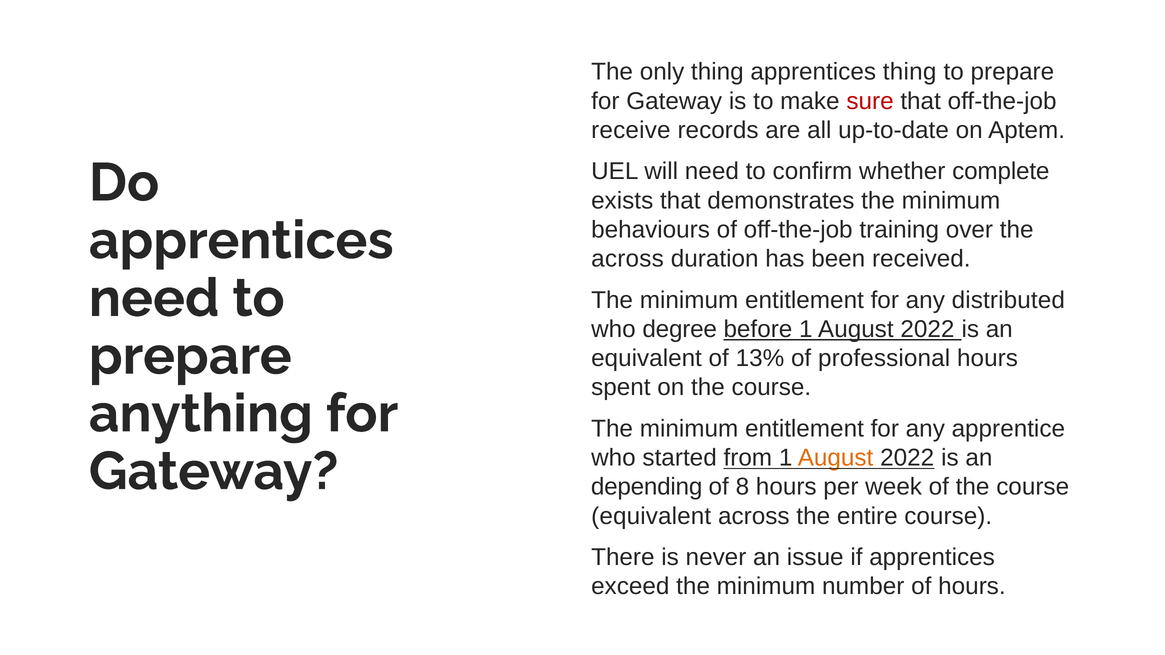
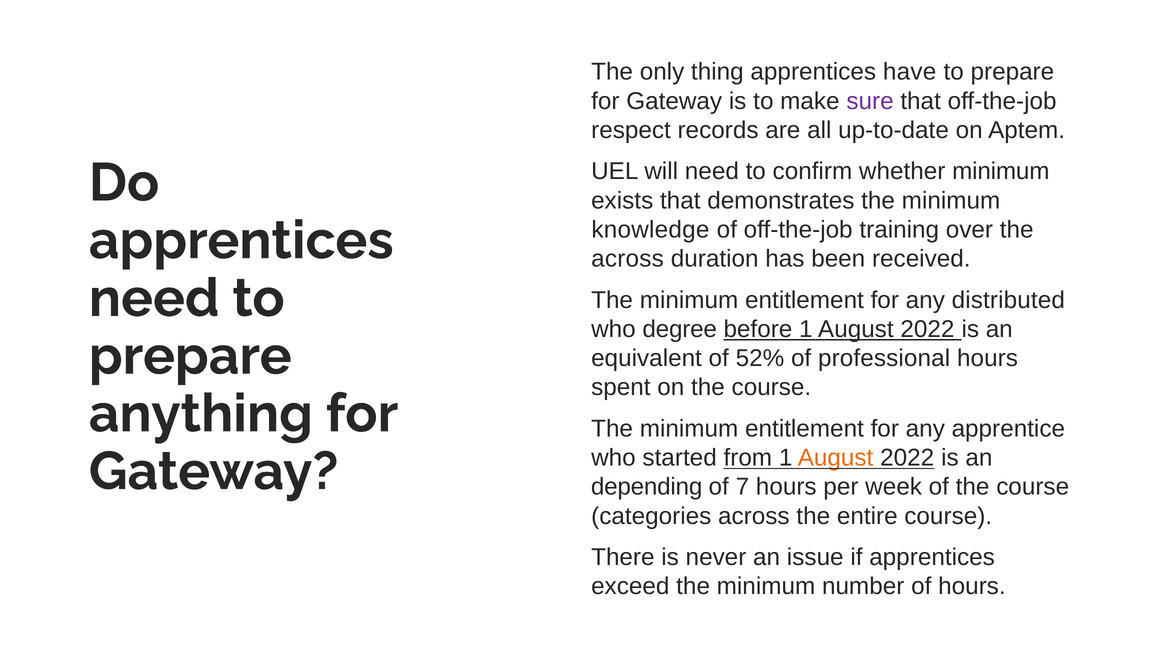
apprentices thing: thing -> have
sure colour: red -> purple
receive: receive -> respect
whether complete: complete -> minimum
behaviours: behaviours -> knowledge
13%: 13% -> 52%
8: 8 -> 7
equivalent at (651, 516): equivalent -> categories
